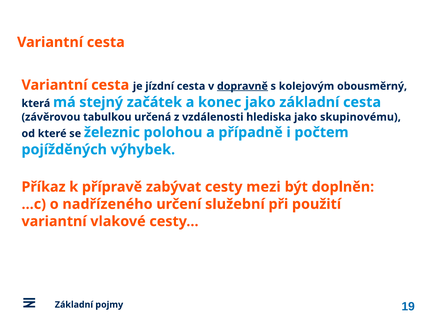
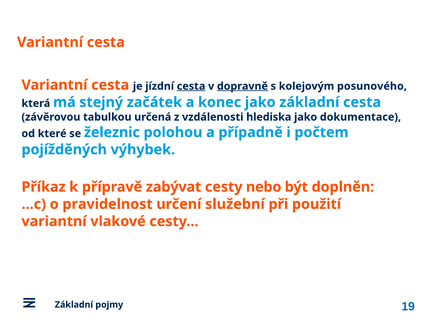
cesta at (191, 86) underline: none -> present
obousměrný: obousměrný -> posunového
skupinovému: skupinovému -> dokumentace
mezi: mezi -> nebo
nadřízeného: nadřízeného -> pravidelnost
